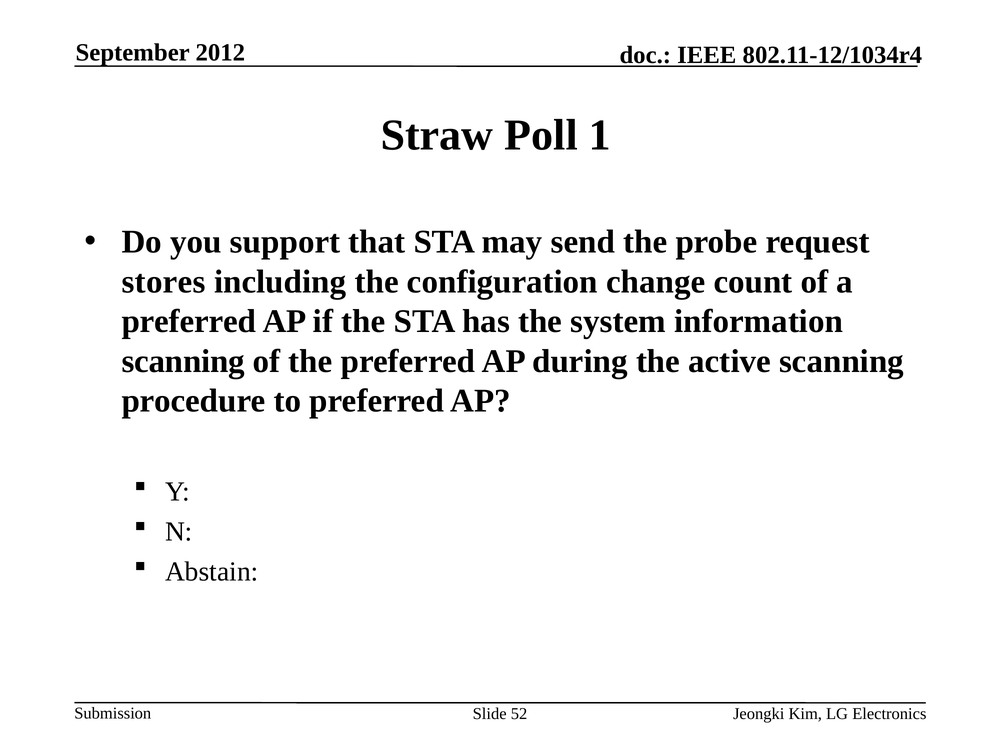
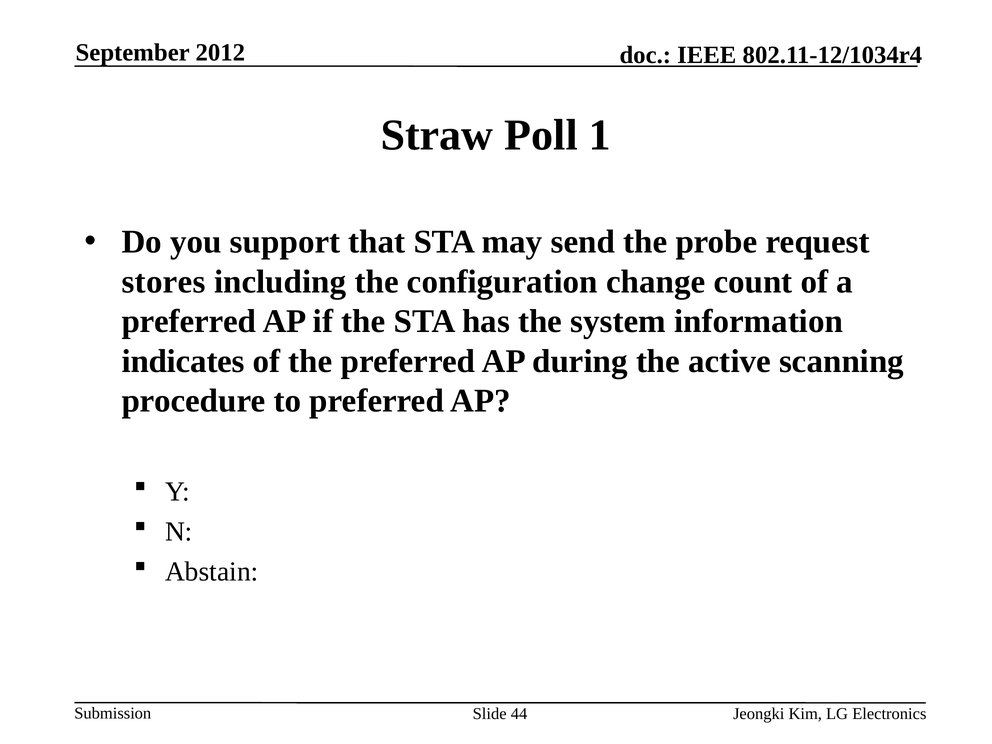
scanning at (183, 361): scanning -> indicates
52: 52 -> 44
